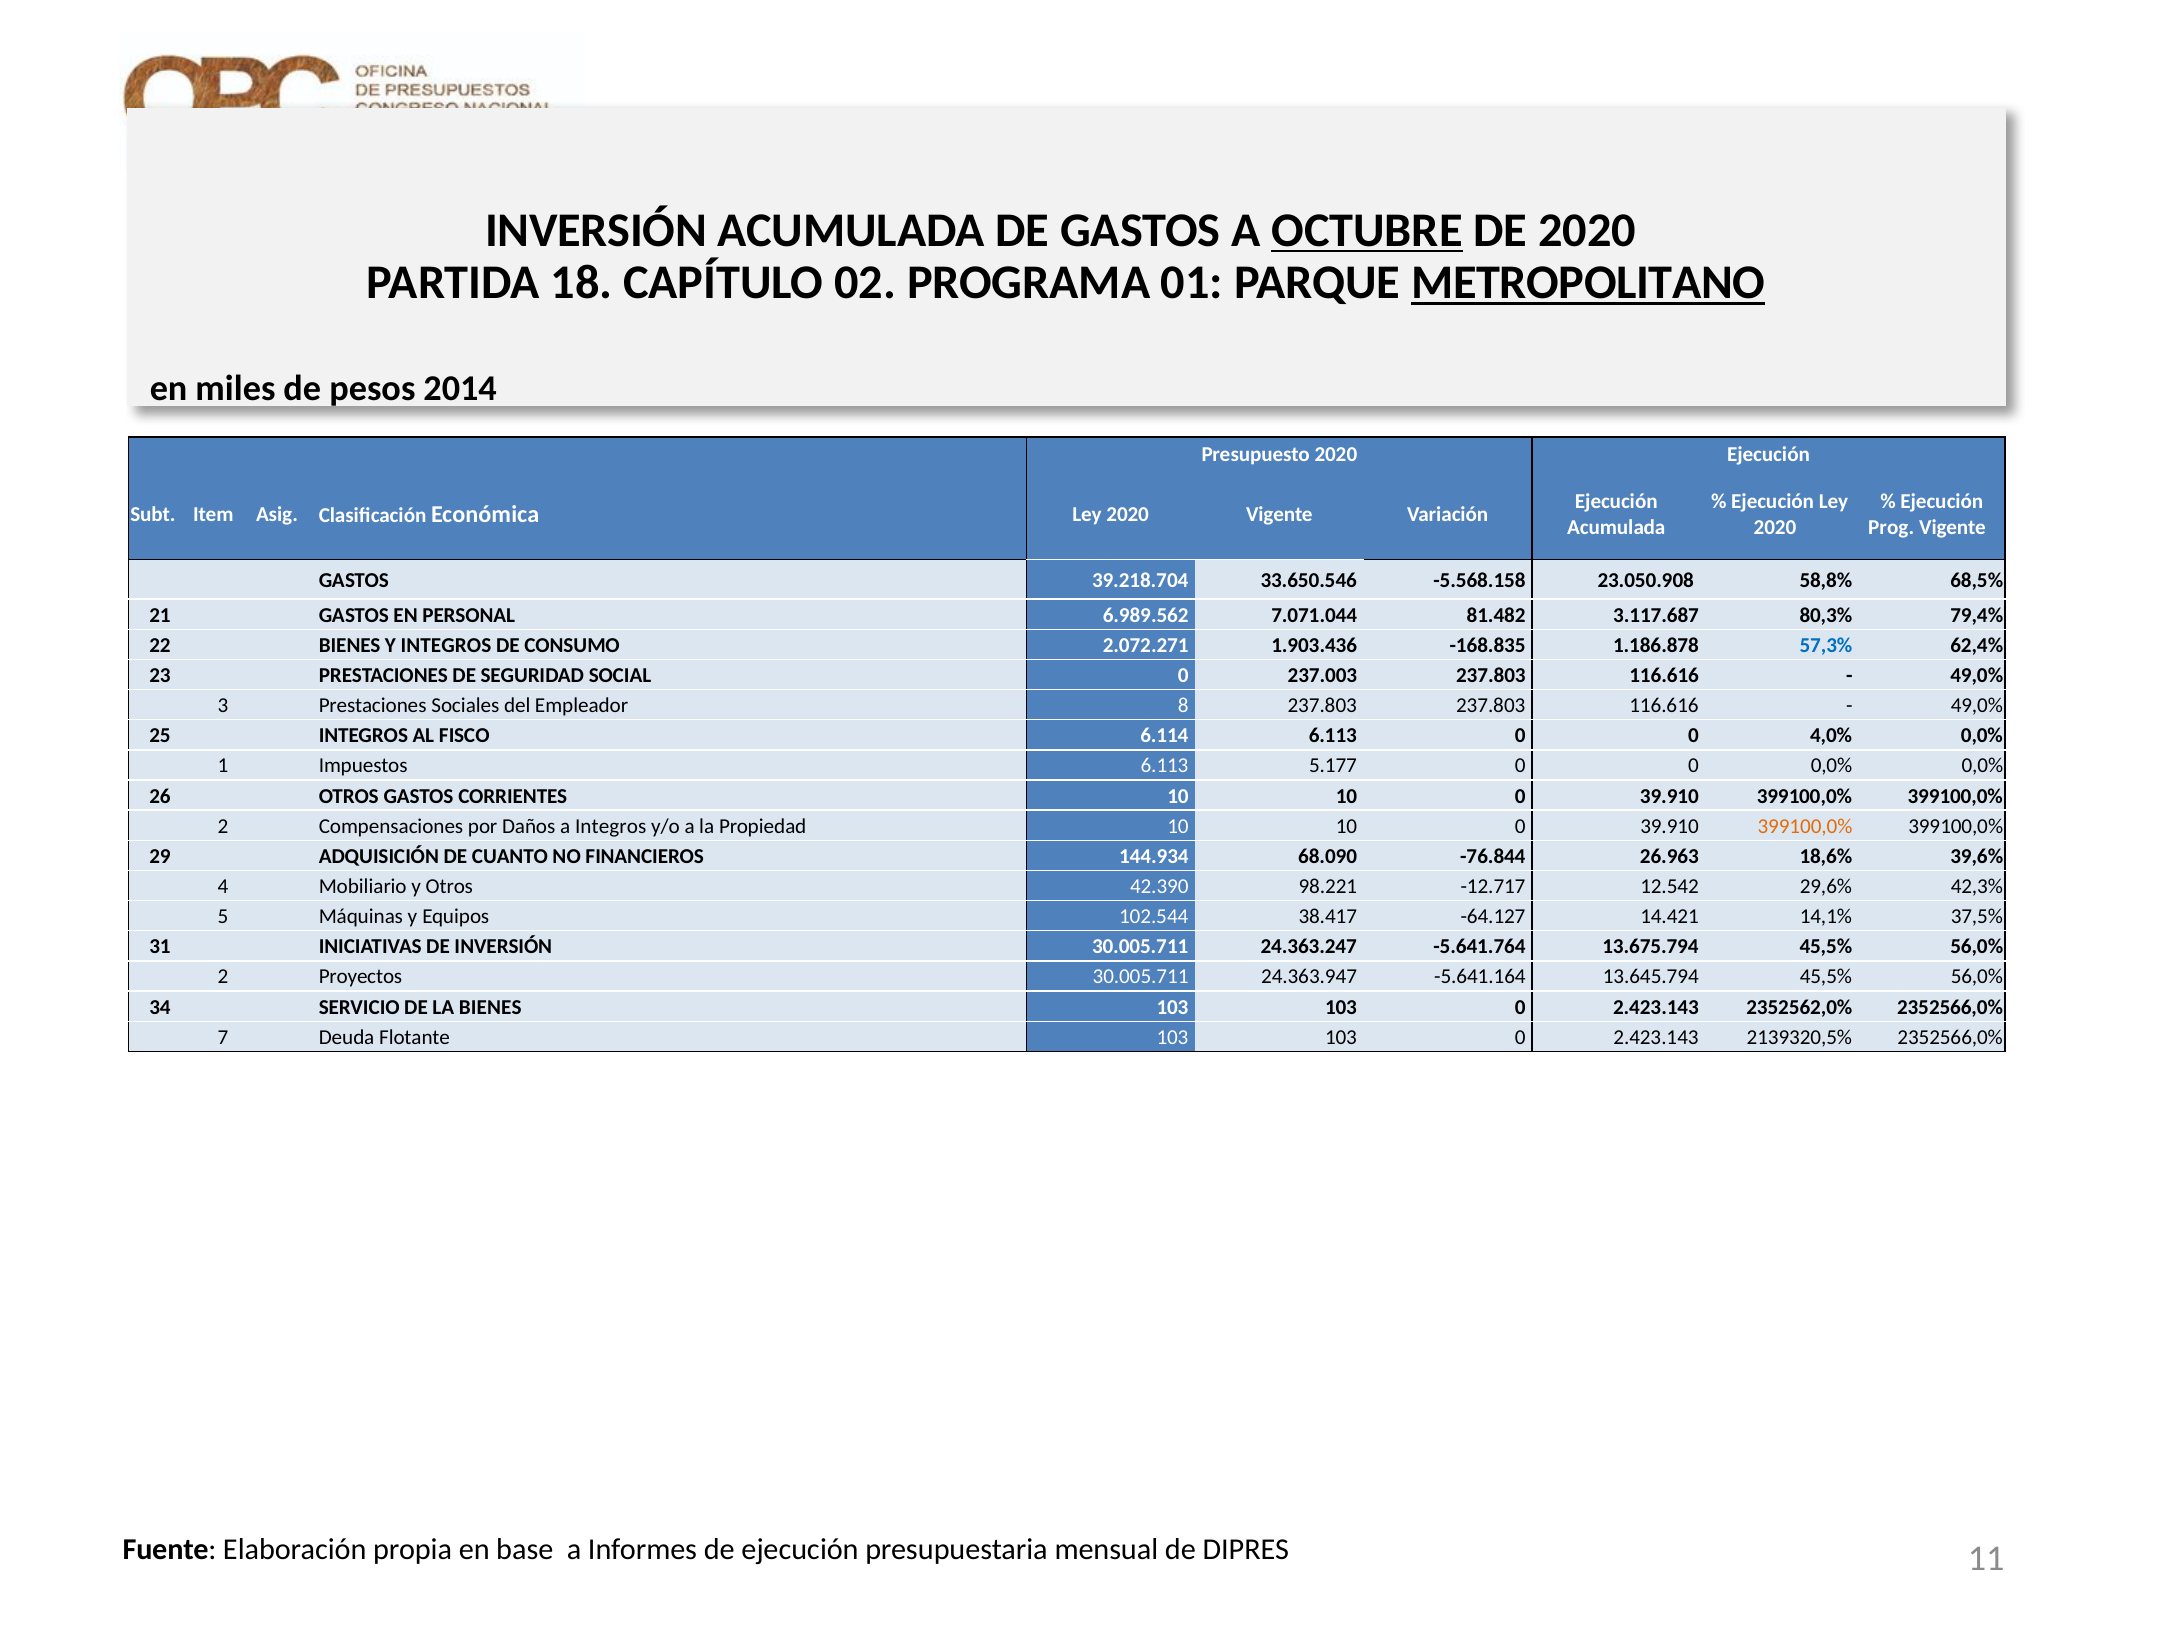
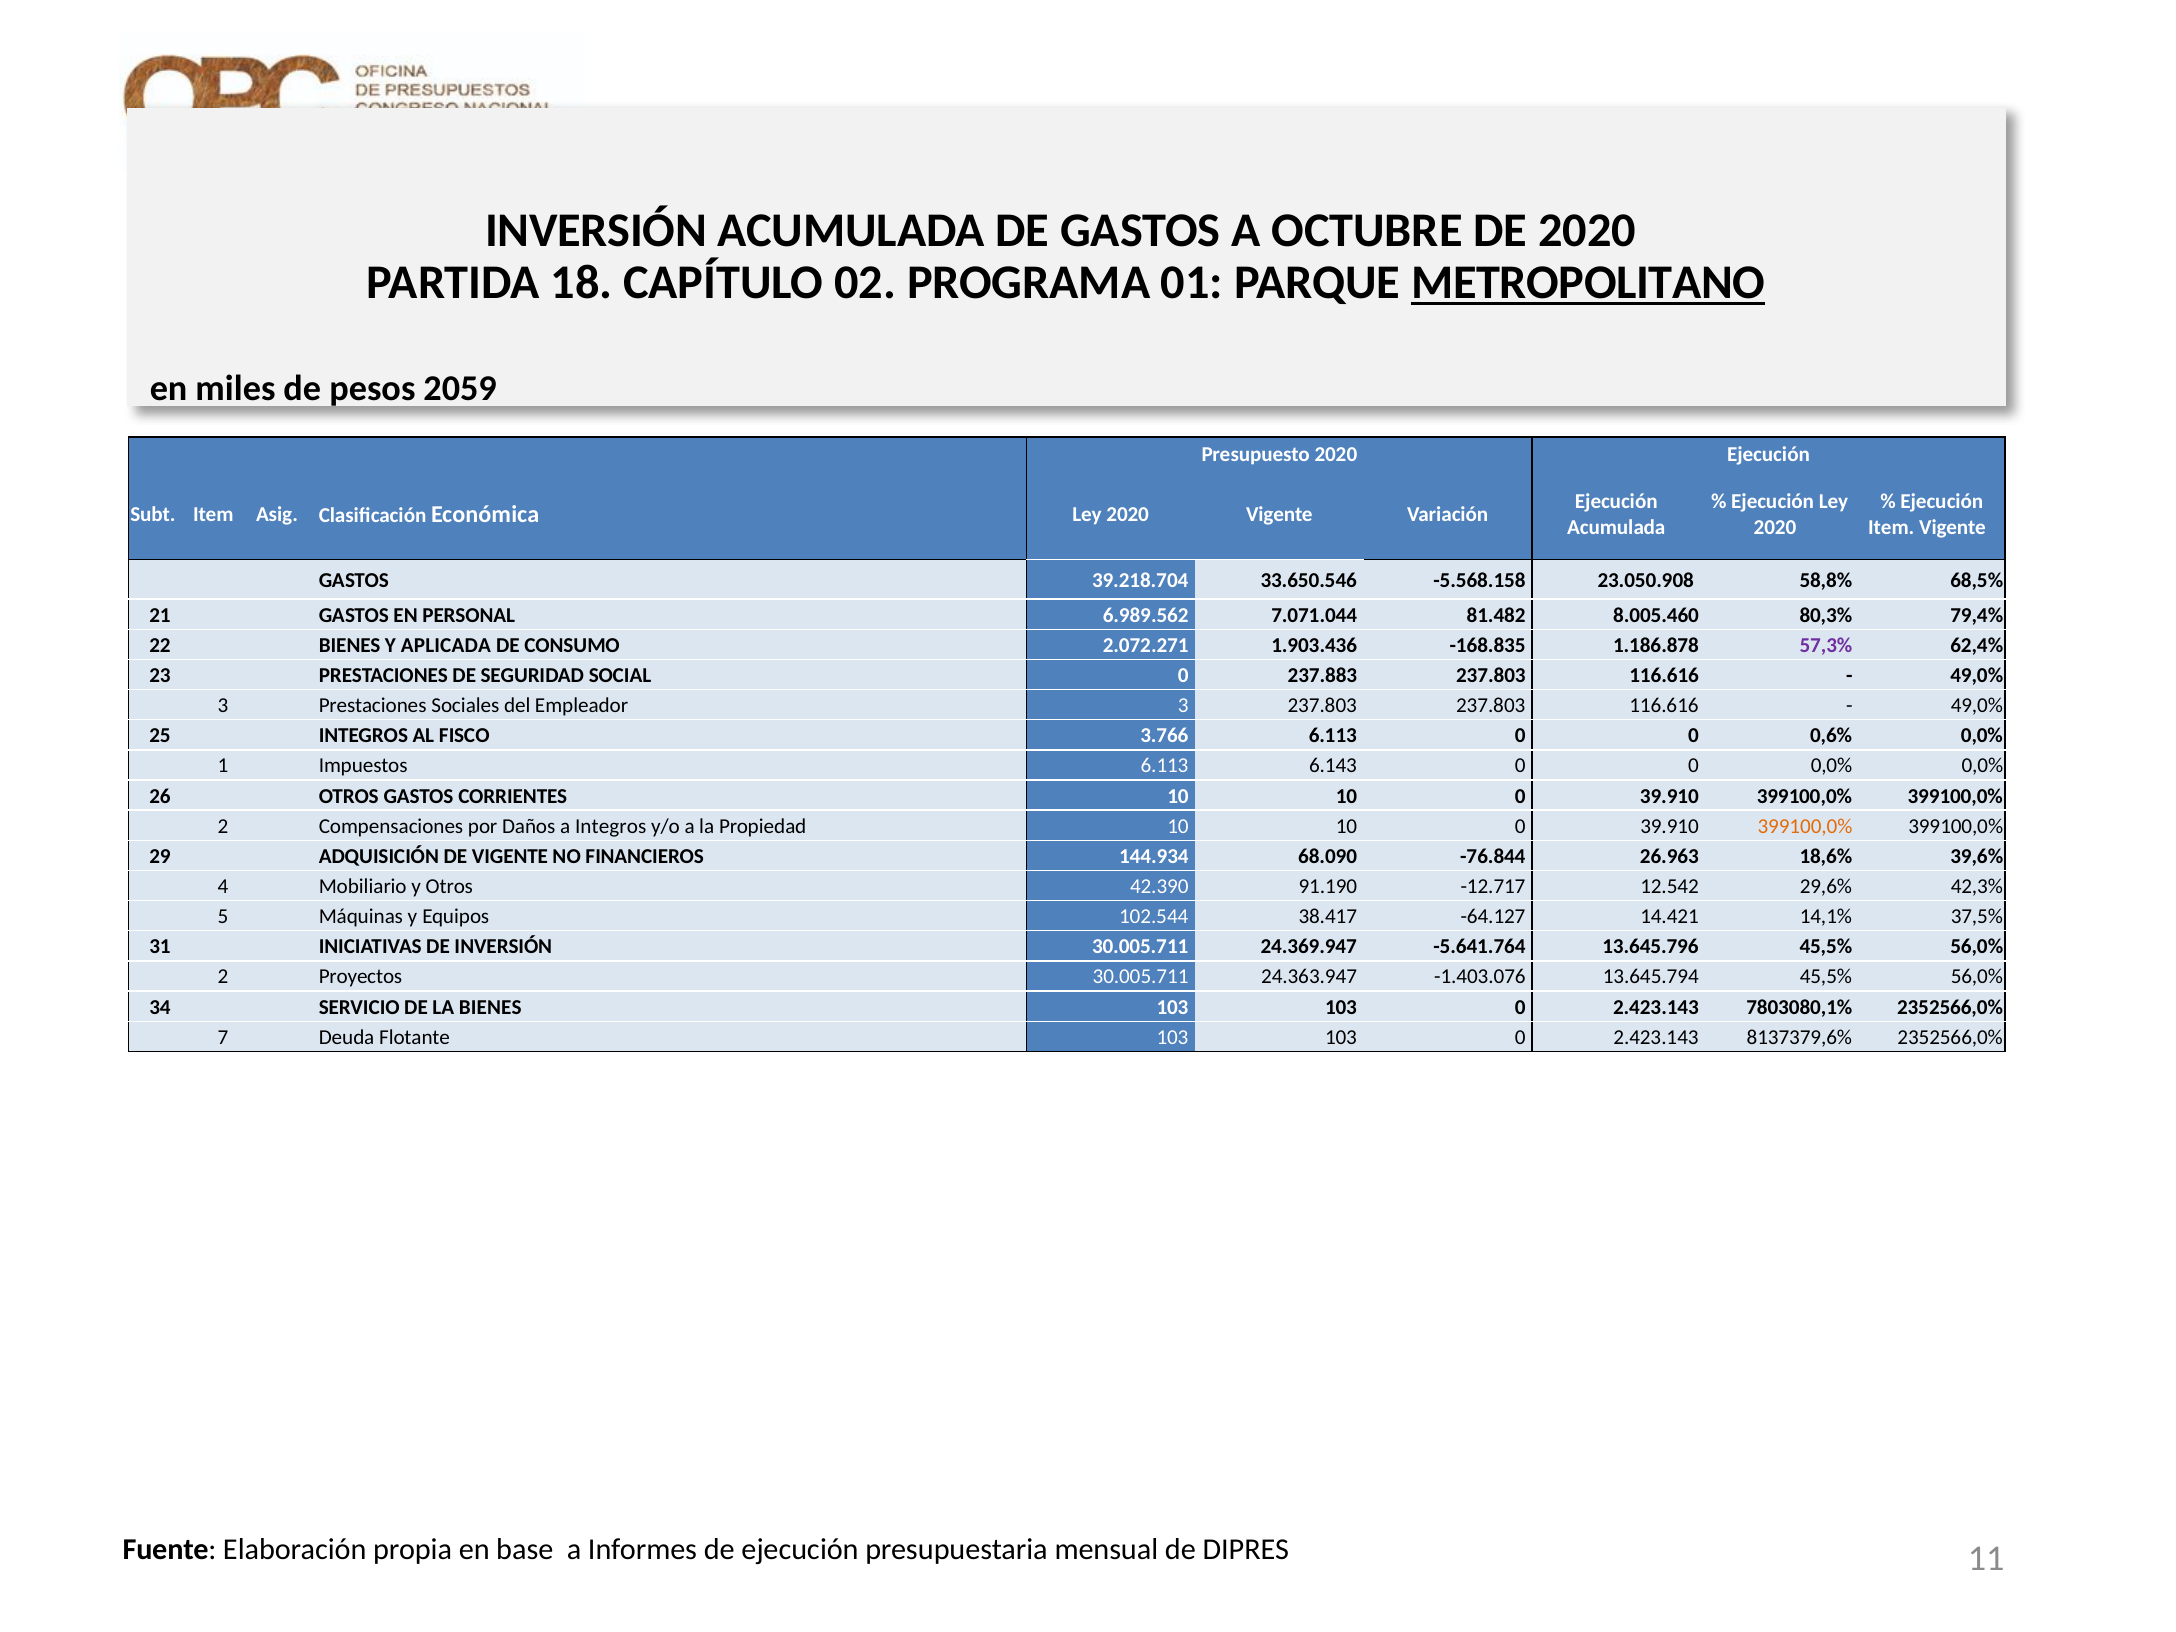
OCTUBRE underline: present -> none
2014: 2014 -> 2059
Prog at (1891, 527): Prog -> Item
3.117.687: 3.117.687 -> 8.005.460
Y INTEGROS: INTEGROS -> APLICADA
57,3% colour: blue -> purple
237.003: 237.003 -> 237.883
Empleador 8: 8 -> 3
6.114: 6.114 -> 3.766
4,0%: 4,0% -> 0,6%
5.177: 5.177 -> 6.143
DE CUANTO: CUANTO -> VIGENTE
98.221: 98.221 -> 91.190
24.363.247: 24.363.247 -> 24.369.947
13.675.794: 13.675.794 -> 13.645.796
-5.641.164: -5.641.164 -> -1.403.076
2352562,0%: 2352562,0% -> 7803080,1%
2139320,5%: 2139320,5% -> 8137379,6%
